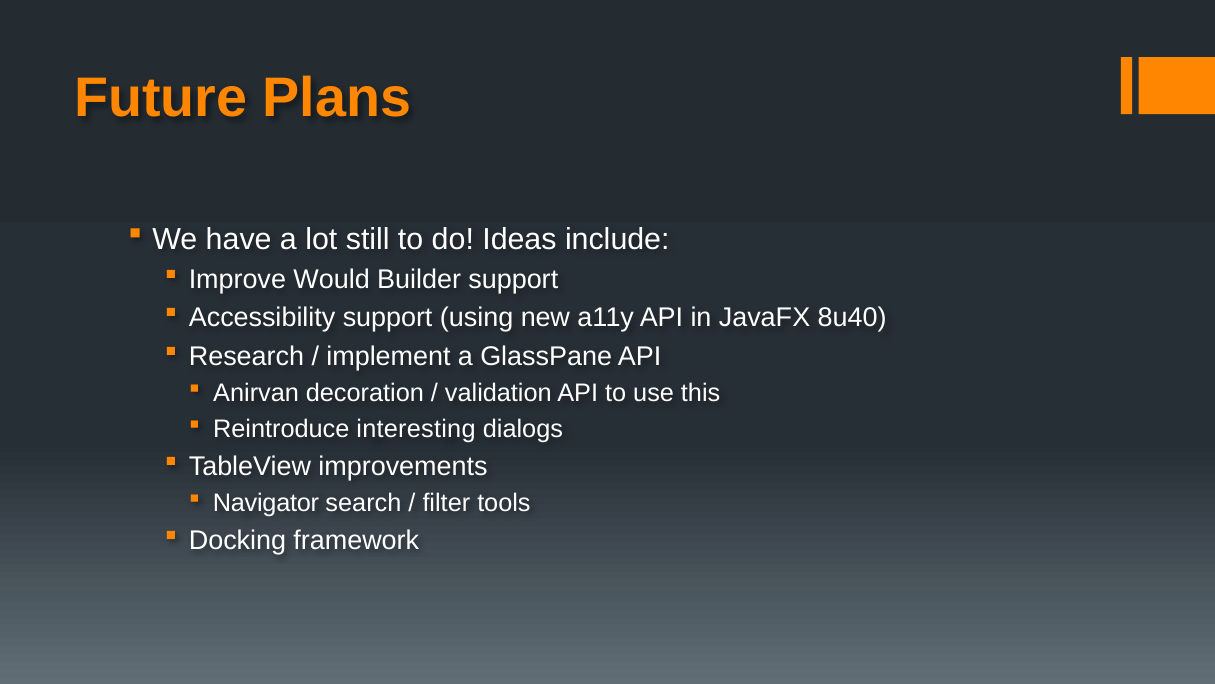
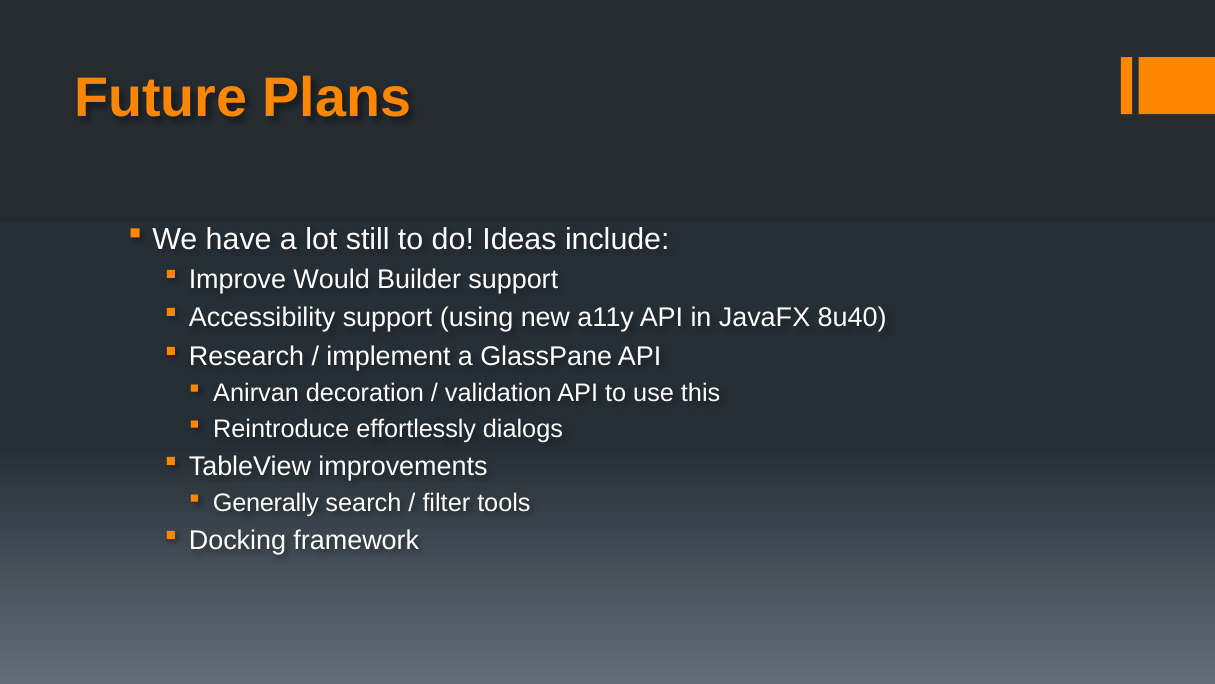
interesting: interesting -> effortlessly
Navigator: Navigator -> Generally
